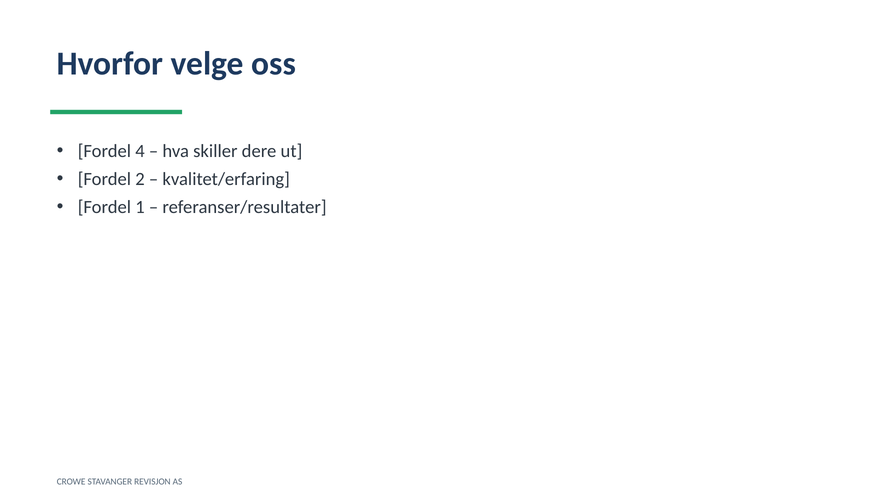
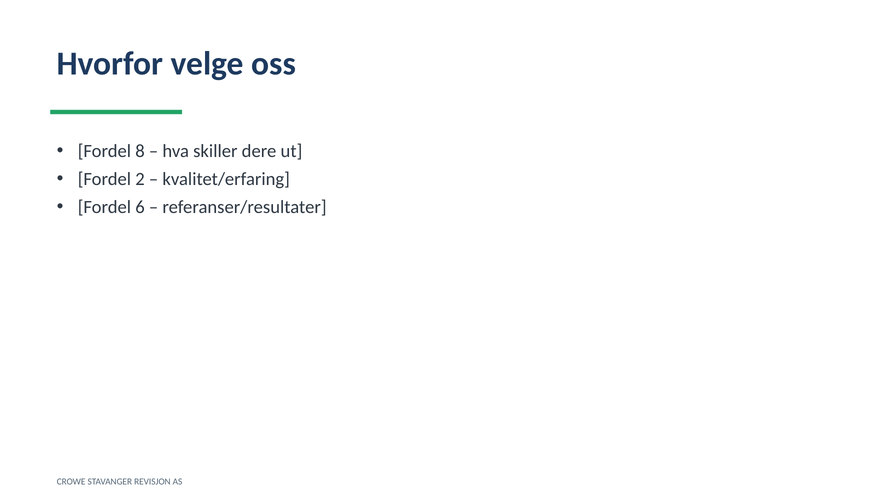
4: 4 -> 8
1: 1 -> 6
